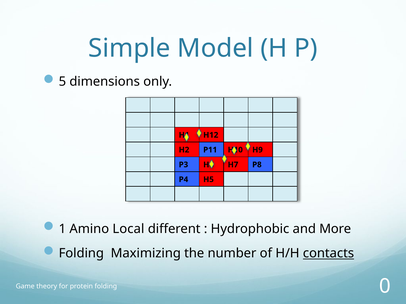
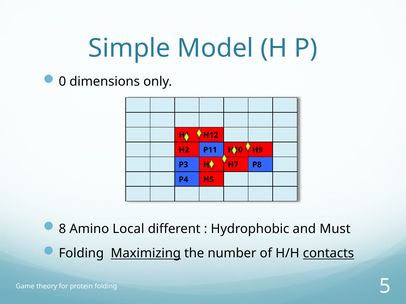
5: 5 -> 0
1: 1 -> 8
More: More -> Must
Maximizing underline: none -> present
0: 0 -> 5
